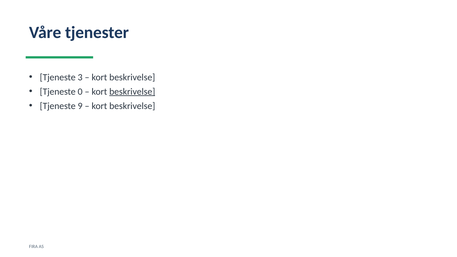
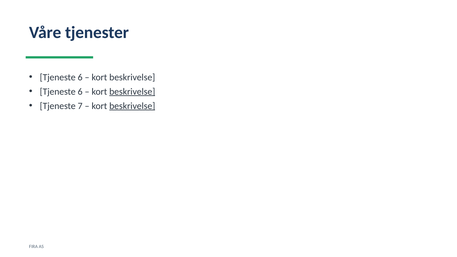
3 at (80, 77): 3 -> 6
0 at (80, 92): 0 -> 6
9: 9 -> 7
beskrivelse at (132, 106) underline: none -> present
